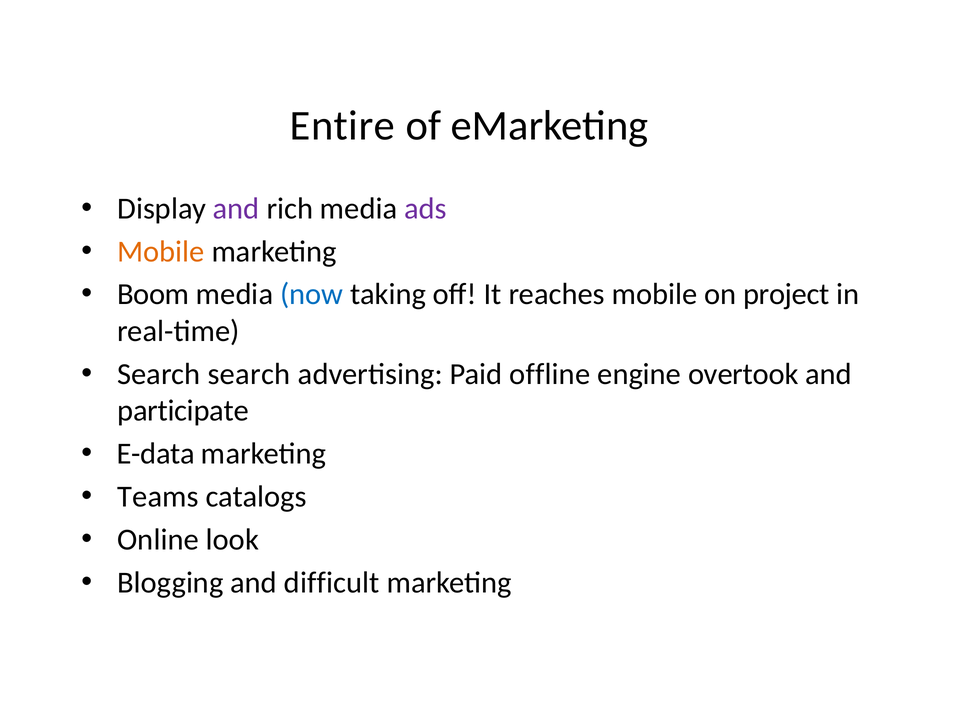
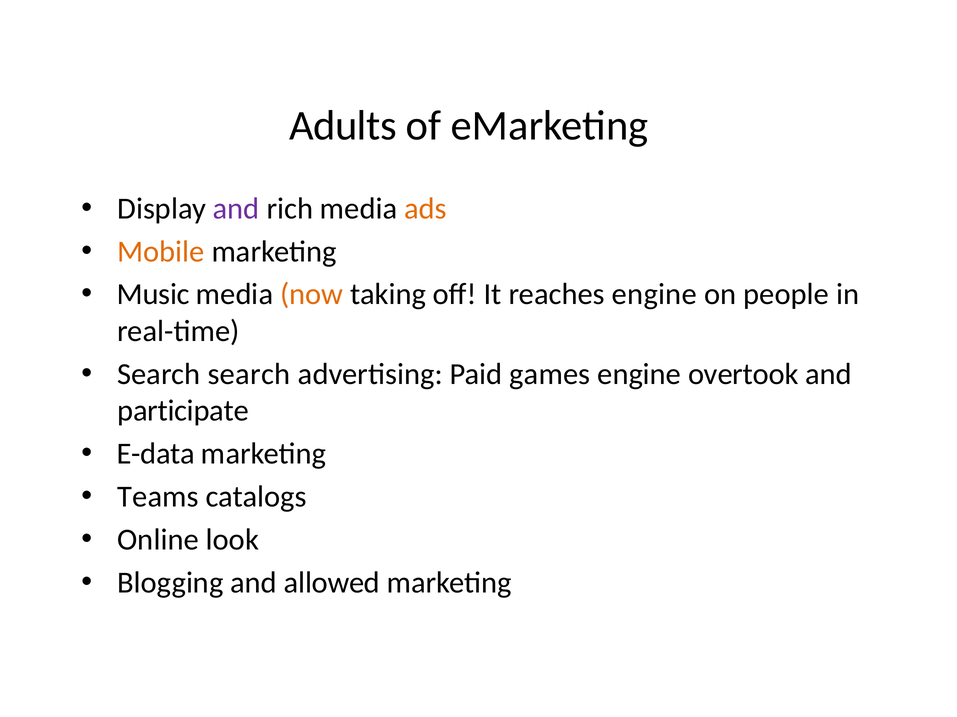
Entire: Entire -> Adults
ads colour: purple -> orange
Boom: Boom -> Music
now colour: blue -> orange
reaches mobile: mobile -> engine
project: project -> people
offline: offline -> games
difficult: difficult -> allowed
